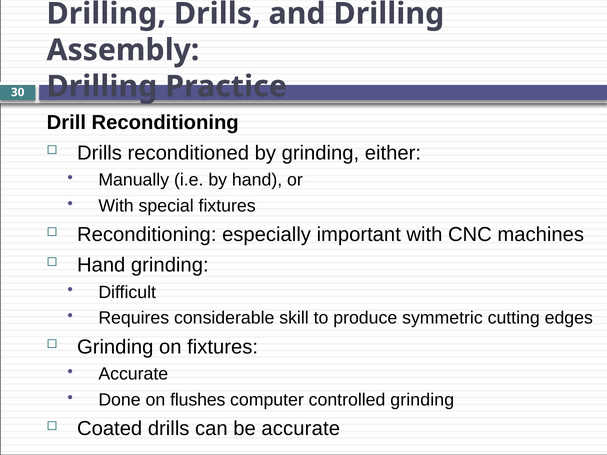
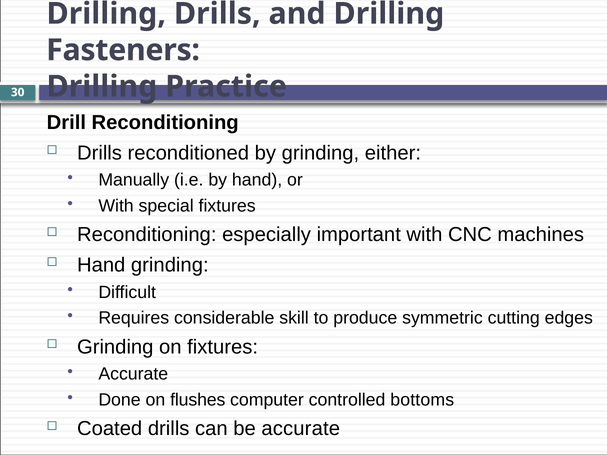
Assembly: Assembly -> Fasteners
controlled grinding: grinding -> bottoms
